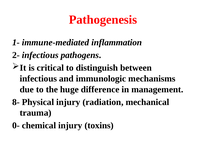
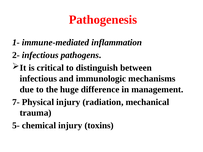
8-: 8- -> 7-
0-: 0- -> 5-
